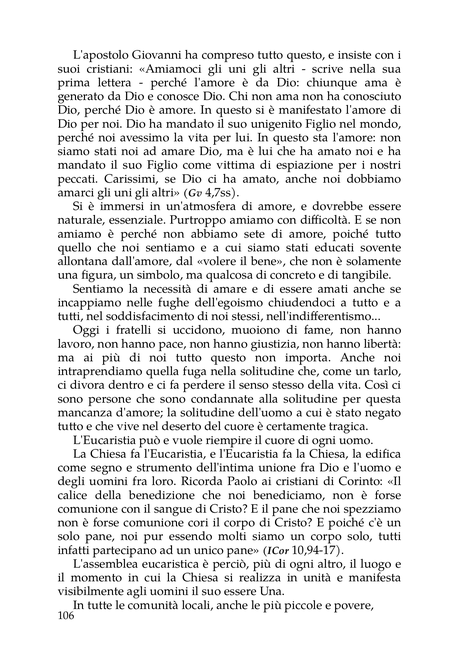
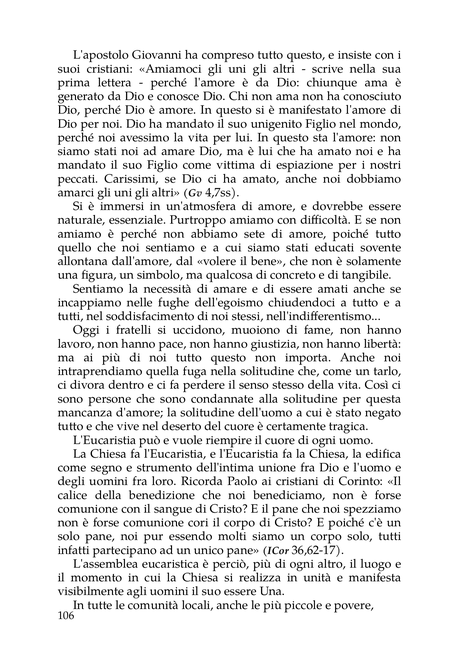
10,94-17: 10,94-17 -> 36,62-17
